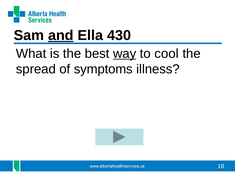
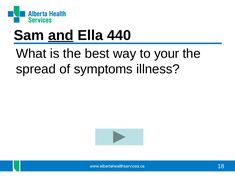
430: 430 -> 440
way underline: present -> none
cool: cool -> your
